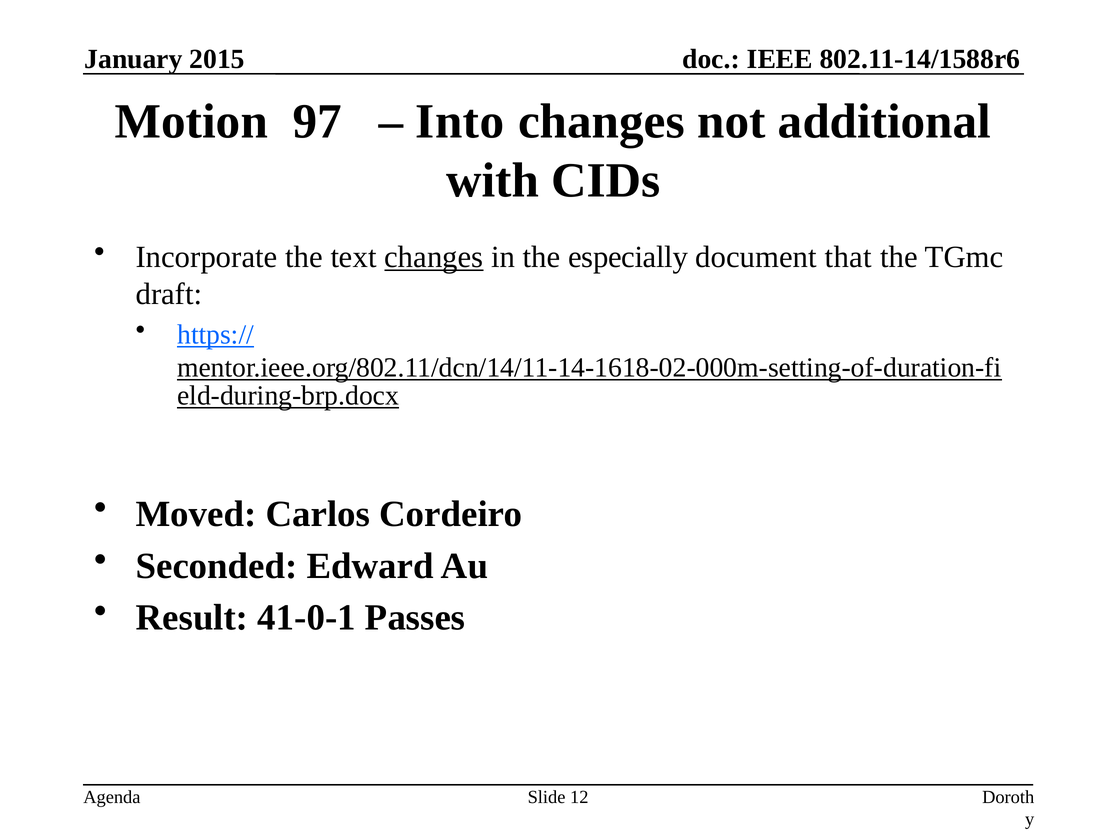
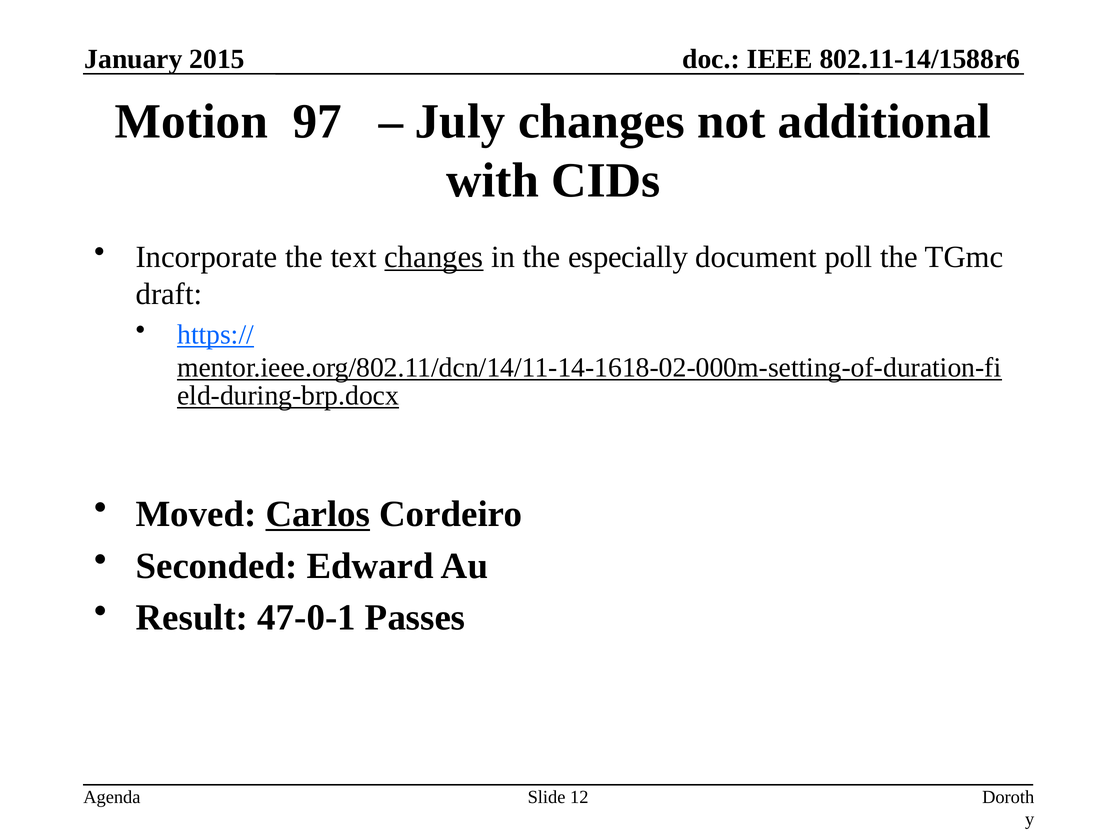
Into: Into -> July
that: that -> poll
Carlos underline: none -> present
41-0-1: 41-0-1 -> 47-0-1
